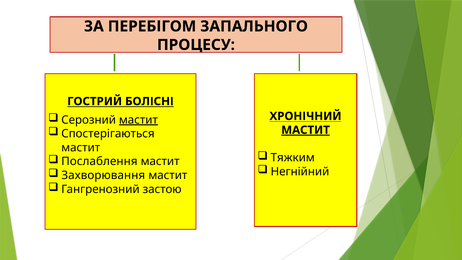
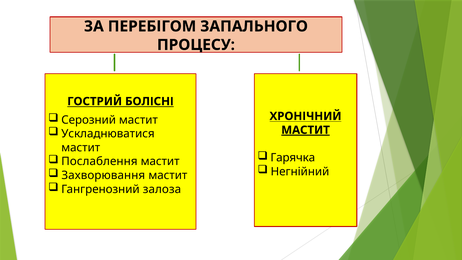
мастит at (138, 120) underline: present -> none
Спостерігаються: Спостерігаються -> Ускладнюватися
Тяжким: Тяжким -> Гарячка
застою: застою -> залоза
